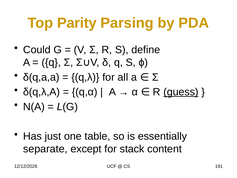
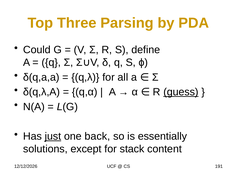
Parity: Parity -> Three
just underline: none -> present
table: table -> back
separate: separate -> solutions
